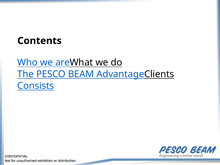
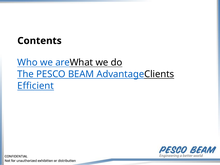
Consists: Consists -> Efficient
